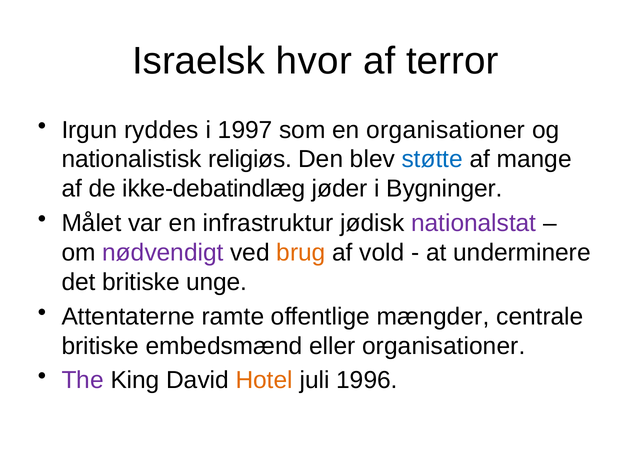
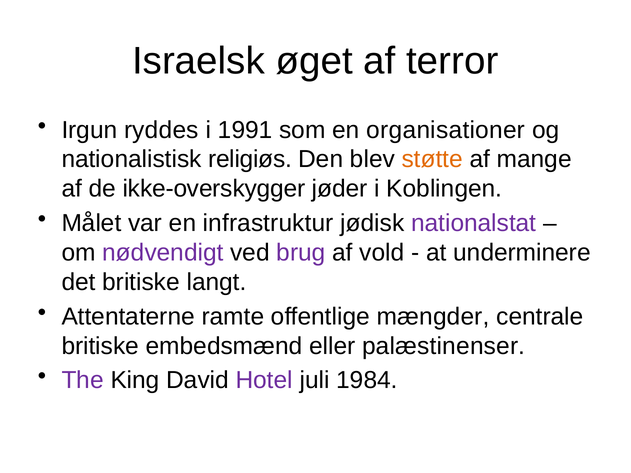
hvor: hvor -> øget
1997: 1997 -> 1991
støtte colour: blue -> orange
ikke-debatindlæg: ikke-debatindlæg -> ikke-overskygger
Bygninger: Bygninger -> Koblingen
brug colour: orange -> purple
unge: unge -> langt
eller organisationer: organisationer -> palæstinenser
Hotel colour: orange -> purple
1996: 1996 -> 1984
